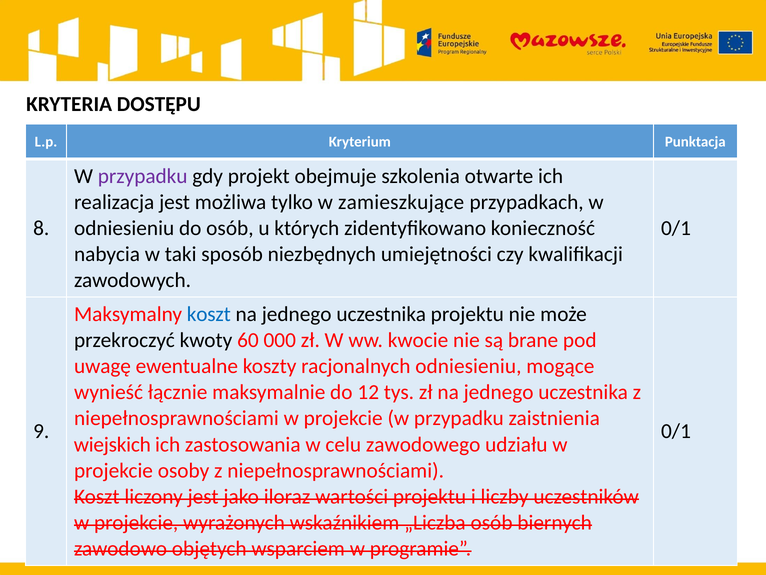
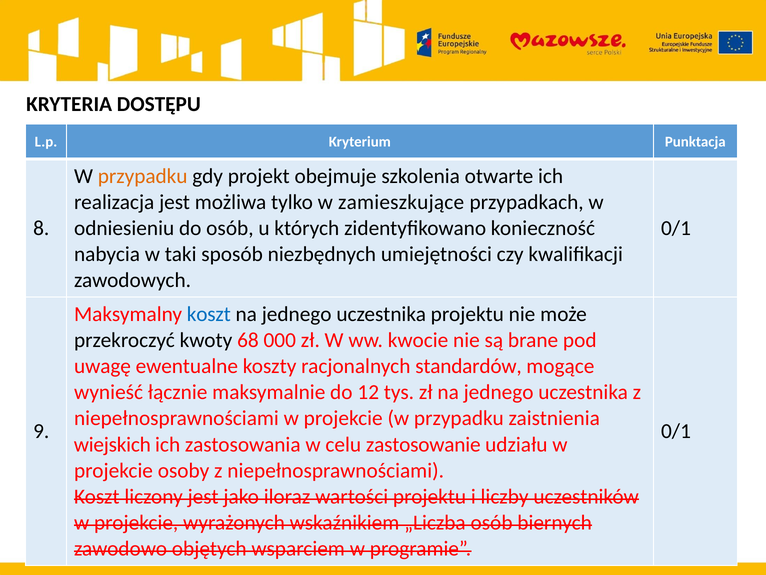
przypadku at (143, 176) colour: purple -> orange
60: 60 -> 68
racjonalnych odniesieniu: odniesieniu -> standardów
zawodowego: zawodowego -> zastosowanie
